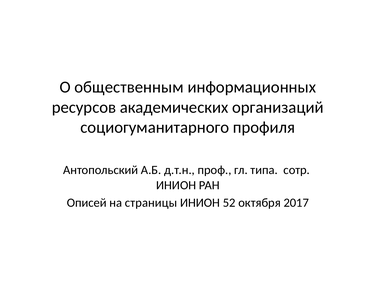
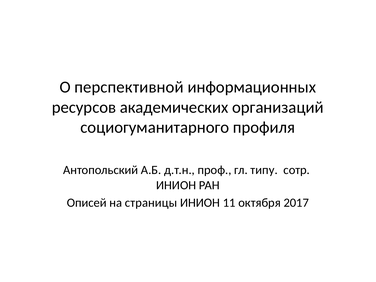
общественным: общественным -> перспективной
типа: типа -> типу
52: 52 -> 11
